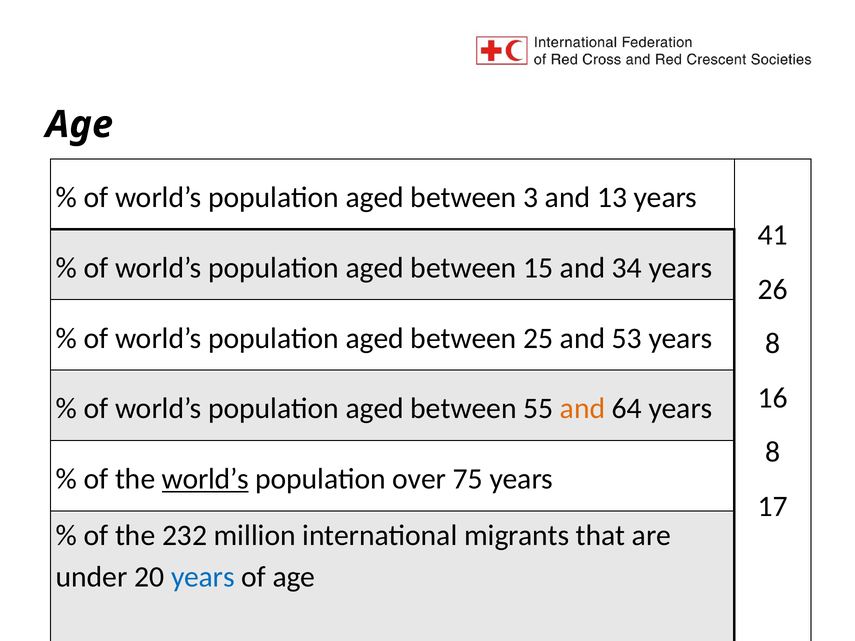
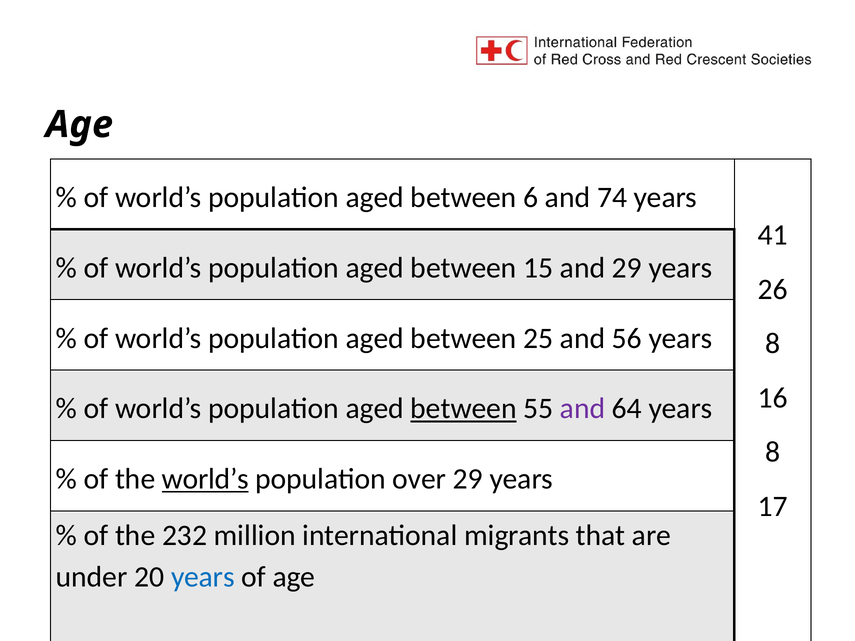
3: 3 -> 6
13: 13 -> 74
and 34: 34 -> 29
53: 53 -> 56
between at (464, 409) underline: none -> present
and at (583, 409) colour: orange -> purple
over 75: 75 -> 29
